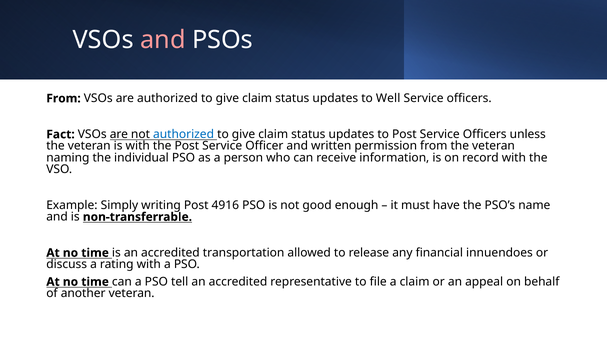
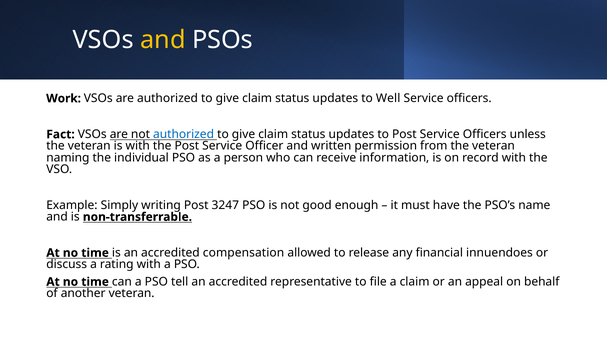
and at (163, 40) colour: pink -> yellow
From at (64, 99): From -> Work
4916: 4916 -> 3247
transportation: transportation -> compensation
